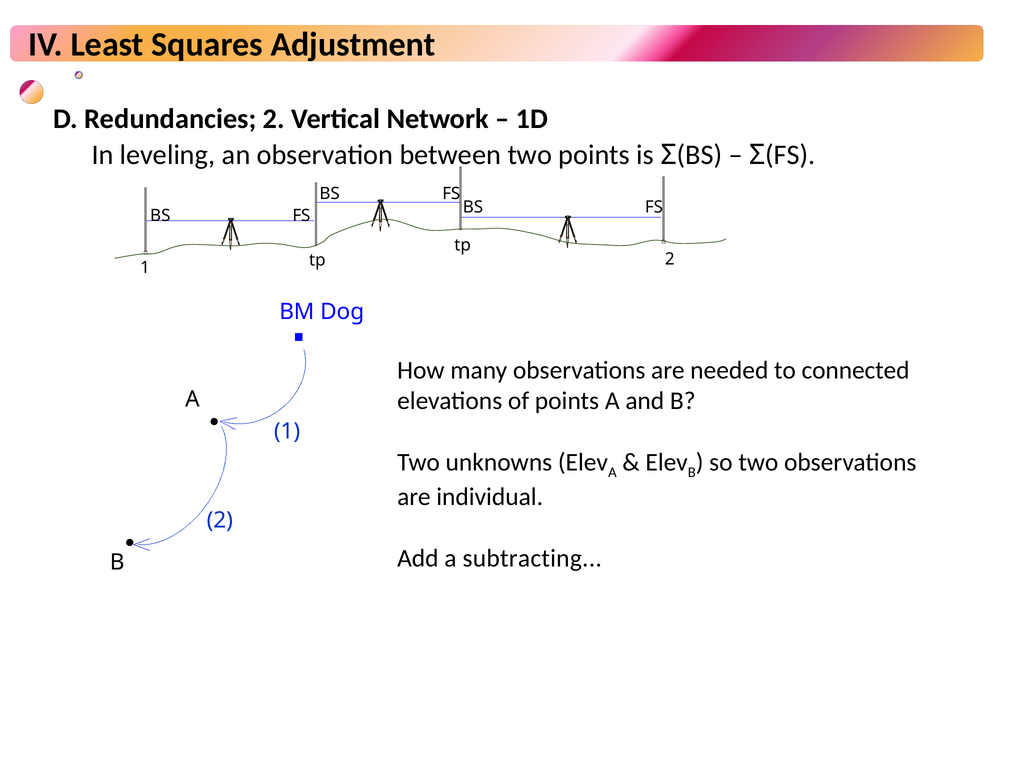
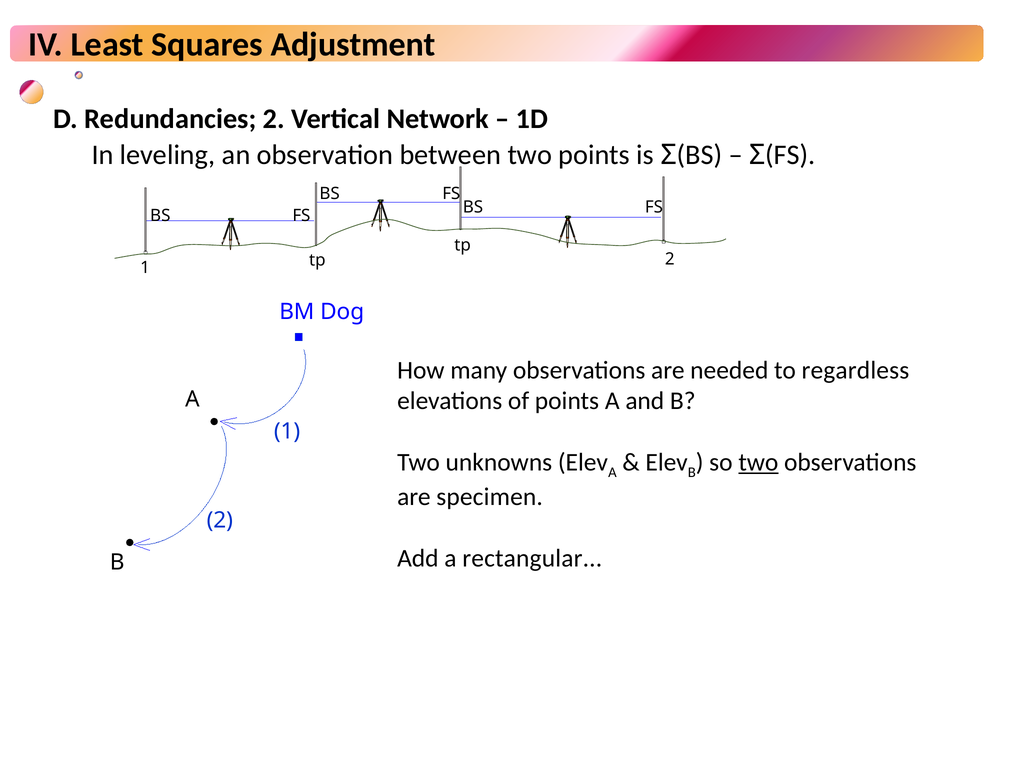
connected: connected -> regardless
two at (758, 462) underline: none -> present
individual: individual -> specimen
subtracting: subtracting -> rectangular
